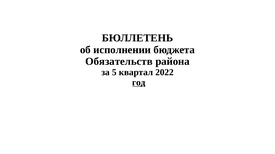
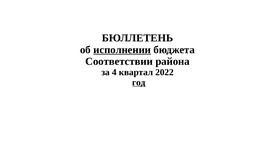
исполнении underline: none -> present
Обязательств: Обязательств -> Соответствии
5: 5 -> 4
